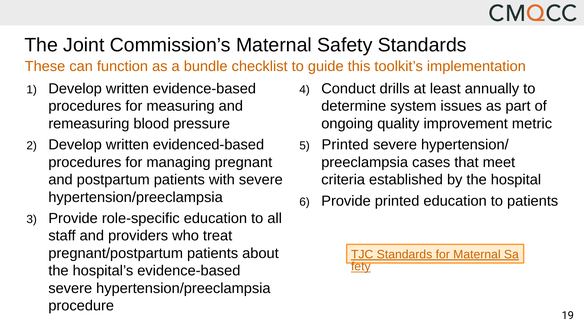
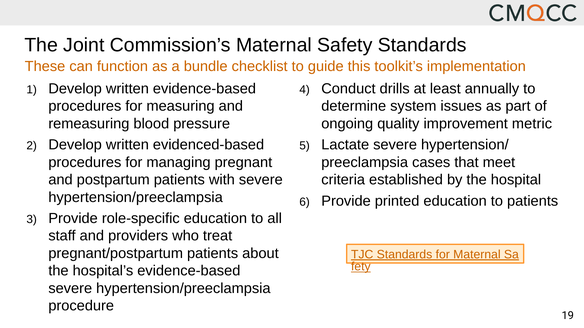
Printed at (345, 145): Printed -> Lactate
